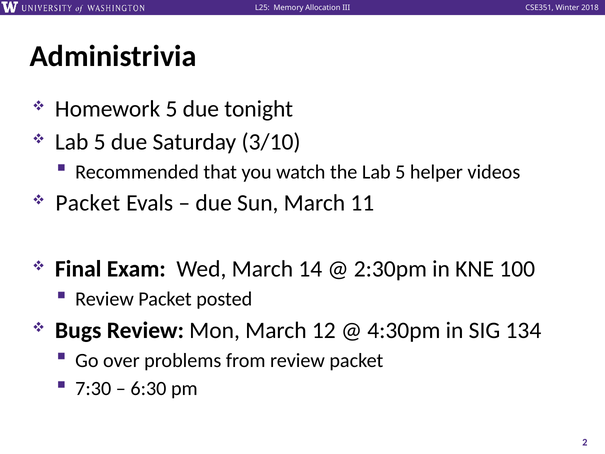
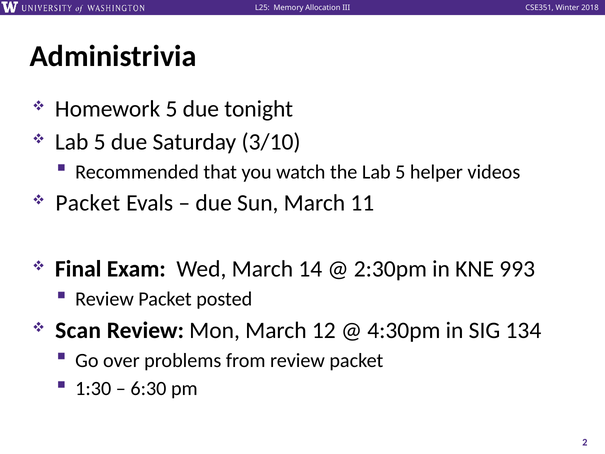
100: 100 -> 993
Bugs: Bugs -> Scan
7:30: 7:30 -> 1:30
